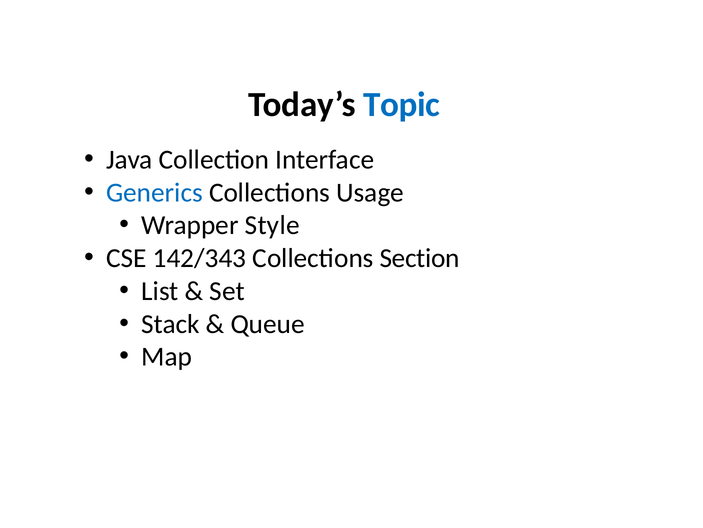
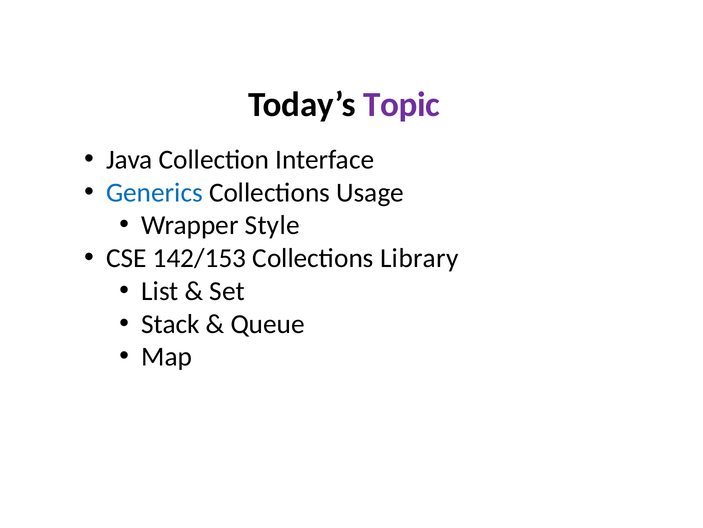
Topic colour: blue -> purple
142/343: 142/343 -> 142/153
Section: Section -> Library
